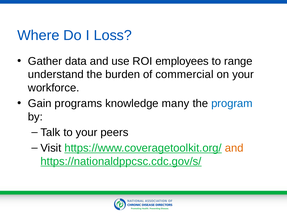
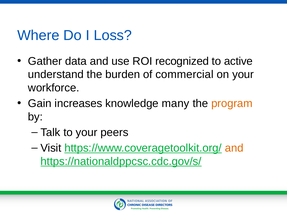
employees: employees -> recognized
range: range -> active
programs: programs -> increases
program colour: blue -> orange
